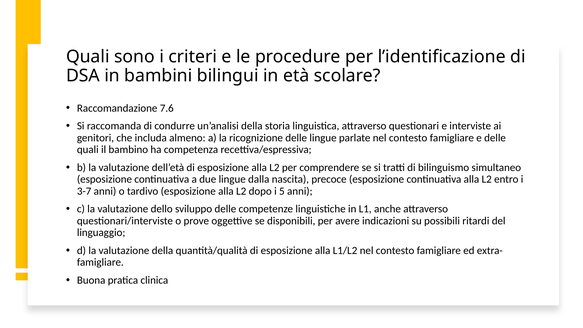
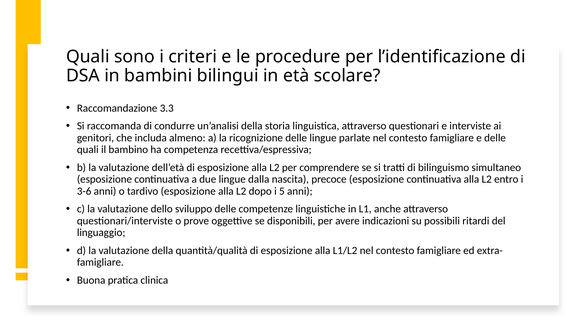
7.6: 7.6 -> 3.3
3-7: 3-7 -> 3-6
